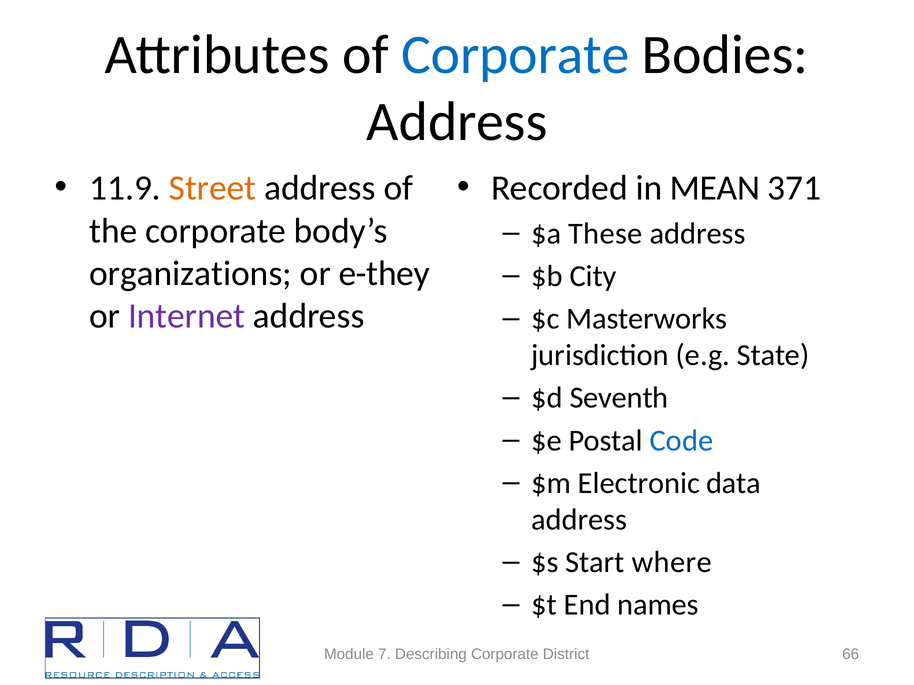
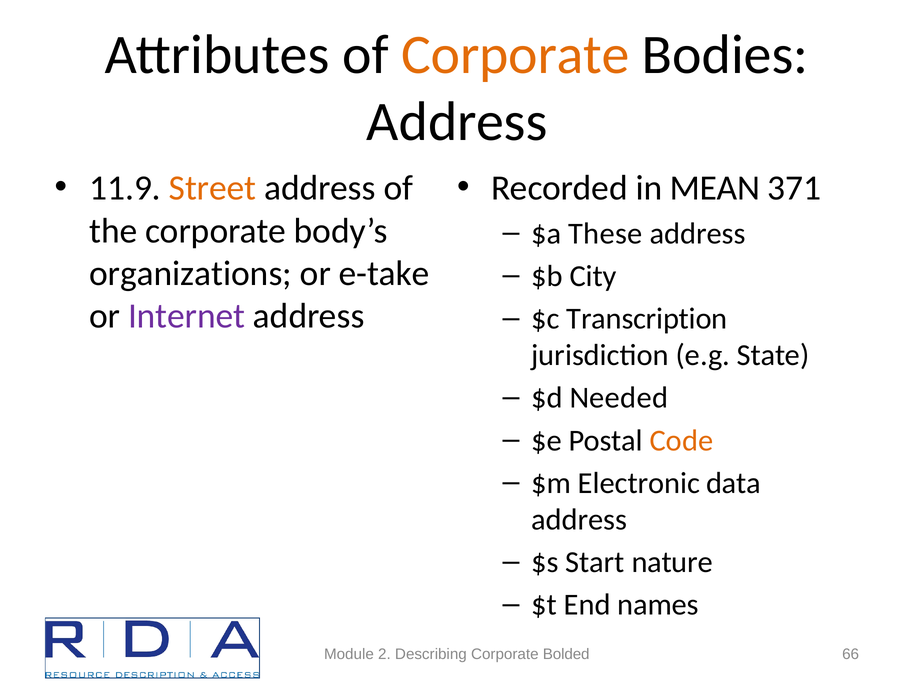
Corporate at (515, 55) colour: blue -> orange
e-they: e-they -> e-take
Masterworks: Masterworks -> Transcription
Seventh: Seventh -> Needed
Code colour: blue -> orange
where: where -> nature
7: 7 -> 2
District: District -> Bolded
